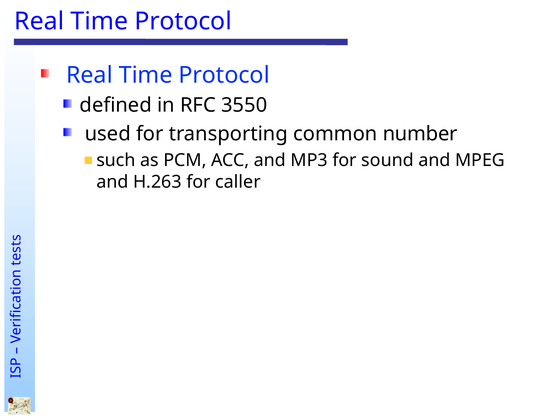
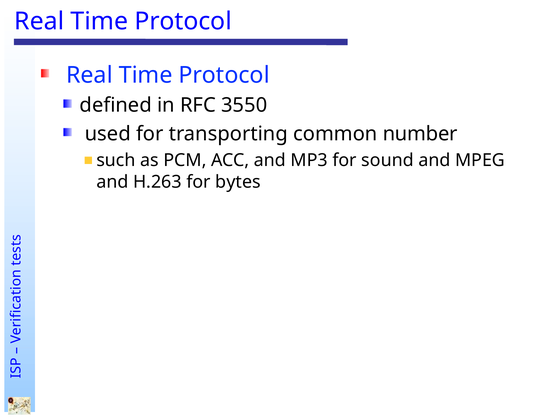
caller: caller -> bytes
